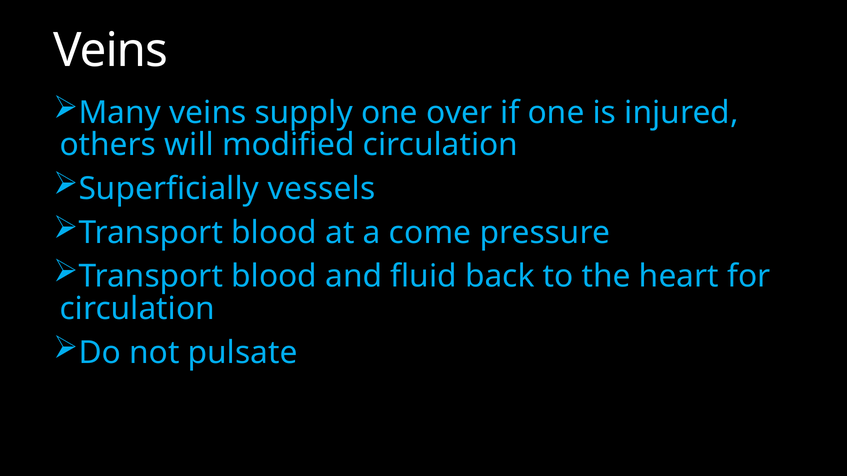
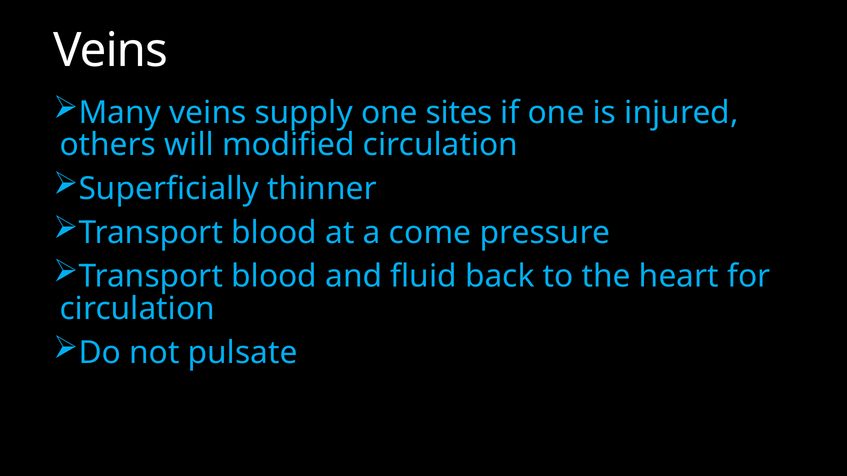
over: over -> sites
vessels: vessels -> thinner
